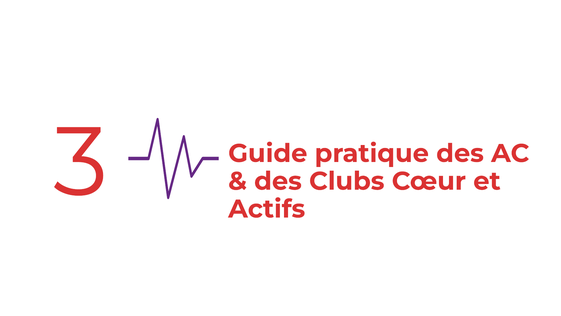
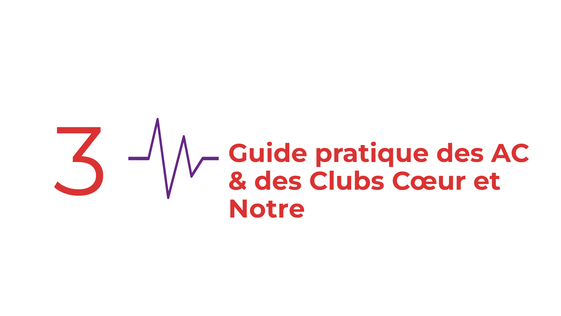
Actifs: Actifs -> Notre
